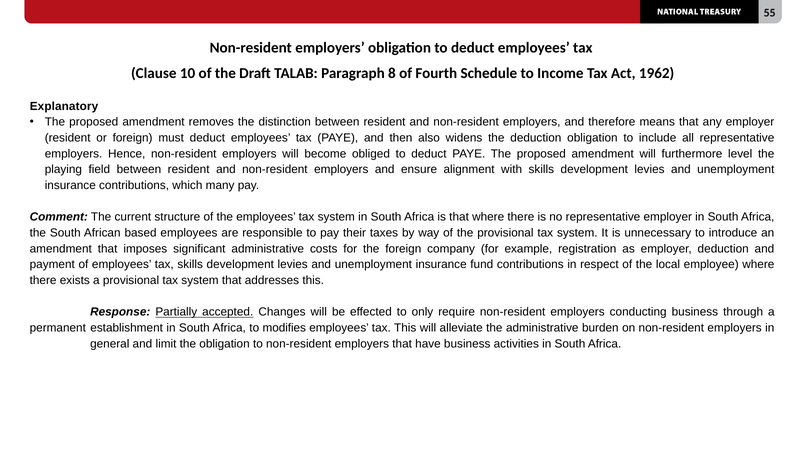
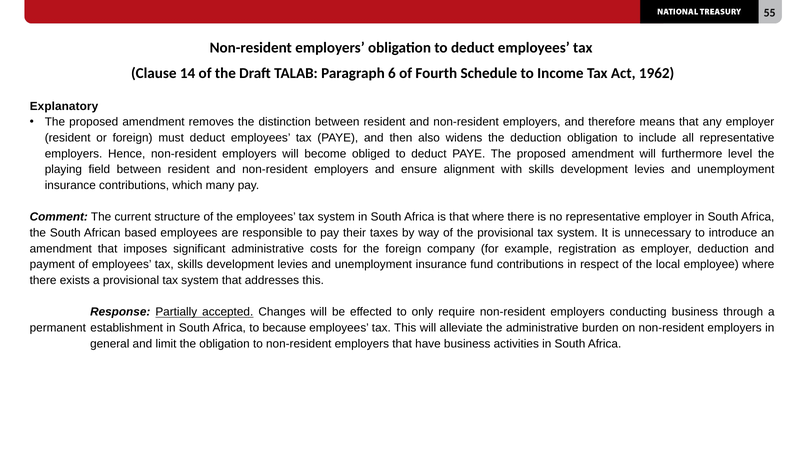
10: 10 -> 14
8: 8 -> 6
modifies: modifies -> because
